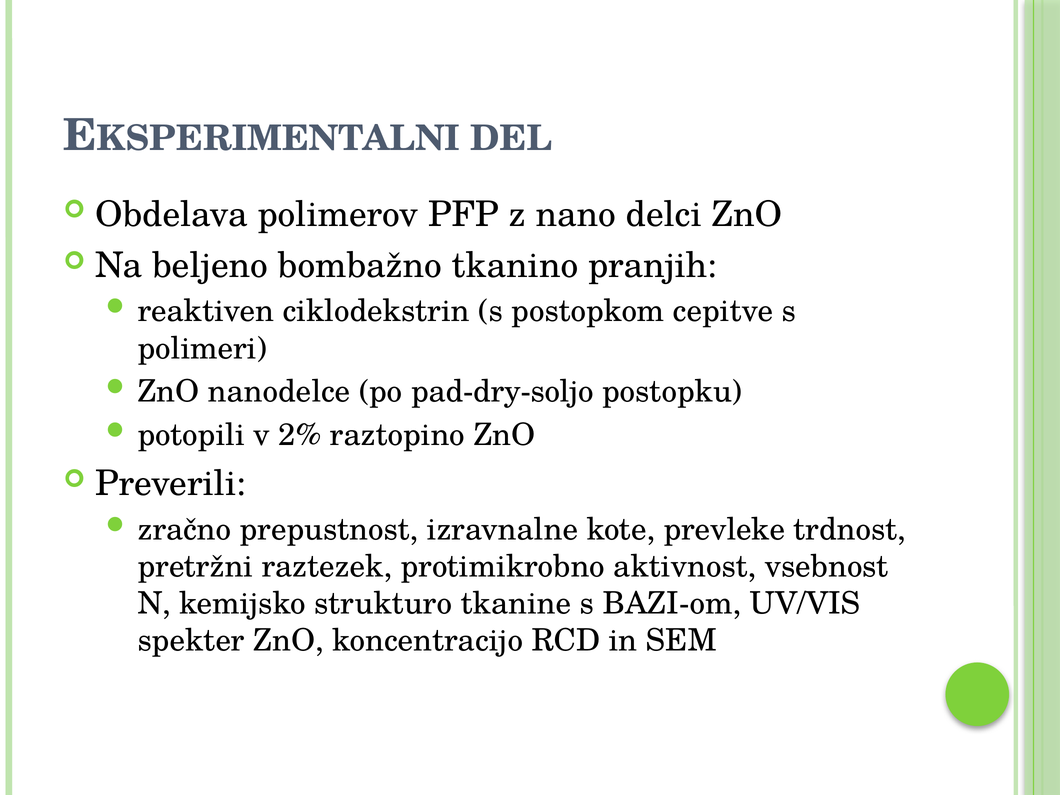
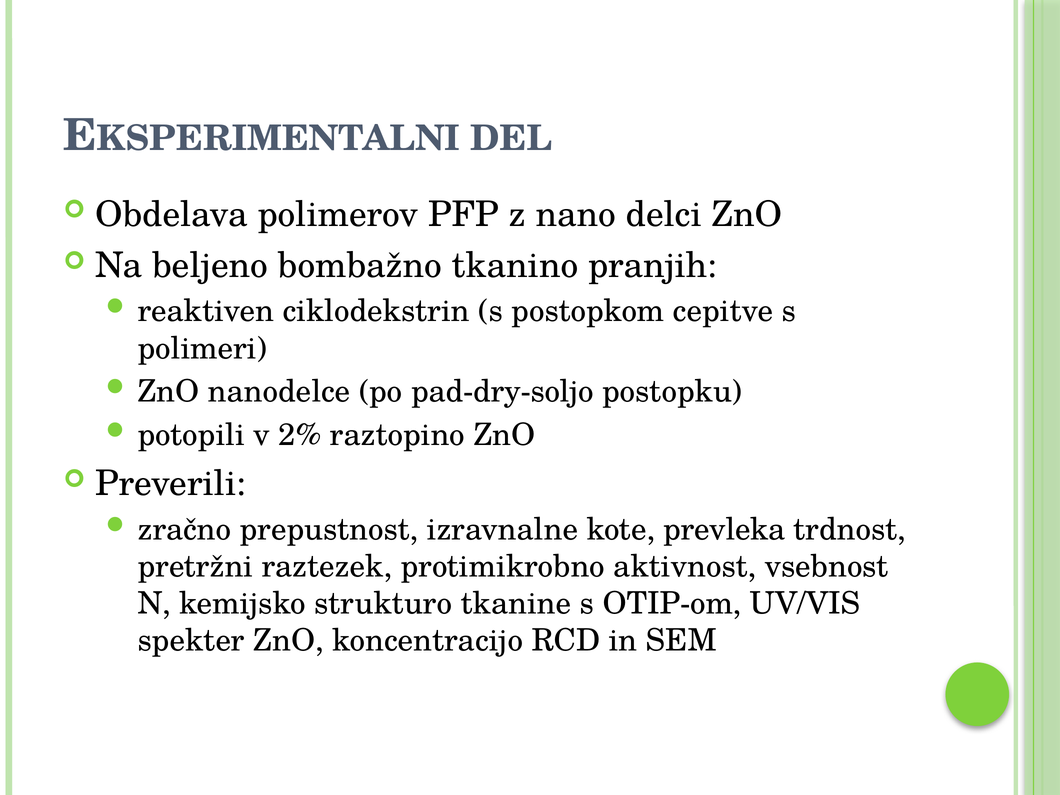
prevleke: prevleke -> prevleka
BAZI-om: BAZI-om -> OTIP-om
